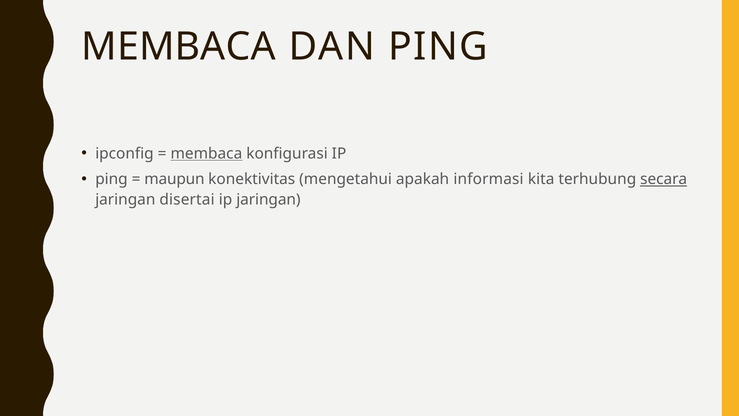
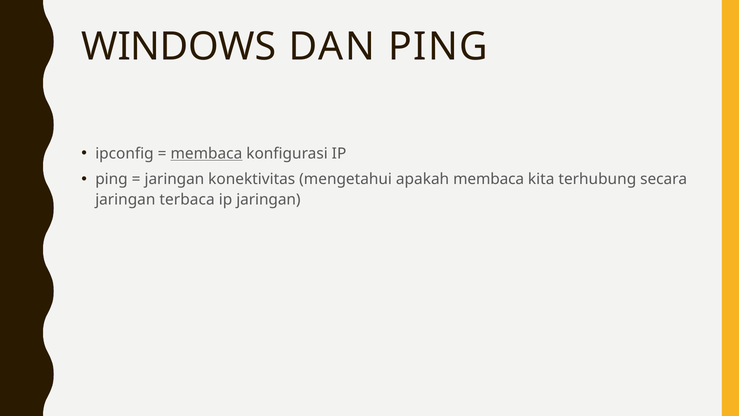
MEMBACA at (179, 47): MEMBACA -> WINDOWS
maupun at (174, 179): maupun -> jaringan
apakah informasi: informasi -> membaca
secara underline: present -> none
disertai: disertai -> terbaca
